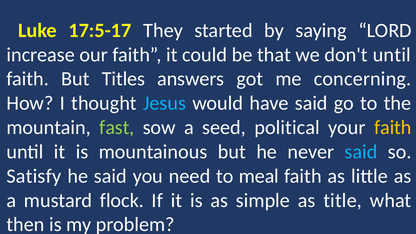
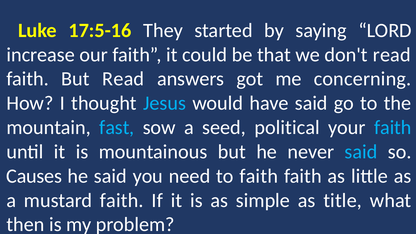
17:5-17: 17:5-17 -> 17:5-16
don't until: until -> read
But Titles: Titles -> Read
fast colour: light green -> light blue
faith at (393, 128) colour: yellow -> light blue
Satisfy: Satisfy -> Causes
to meal: meal -> faith
mustard flock: flock -> faith
